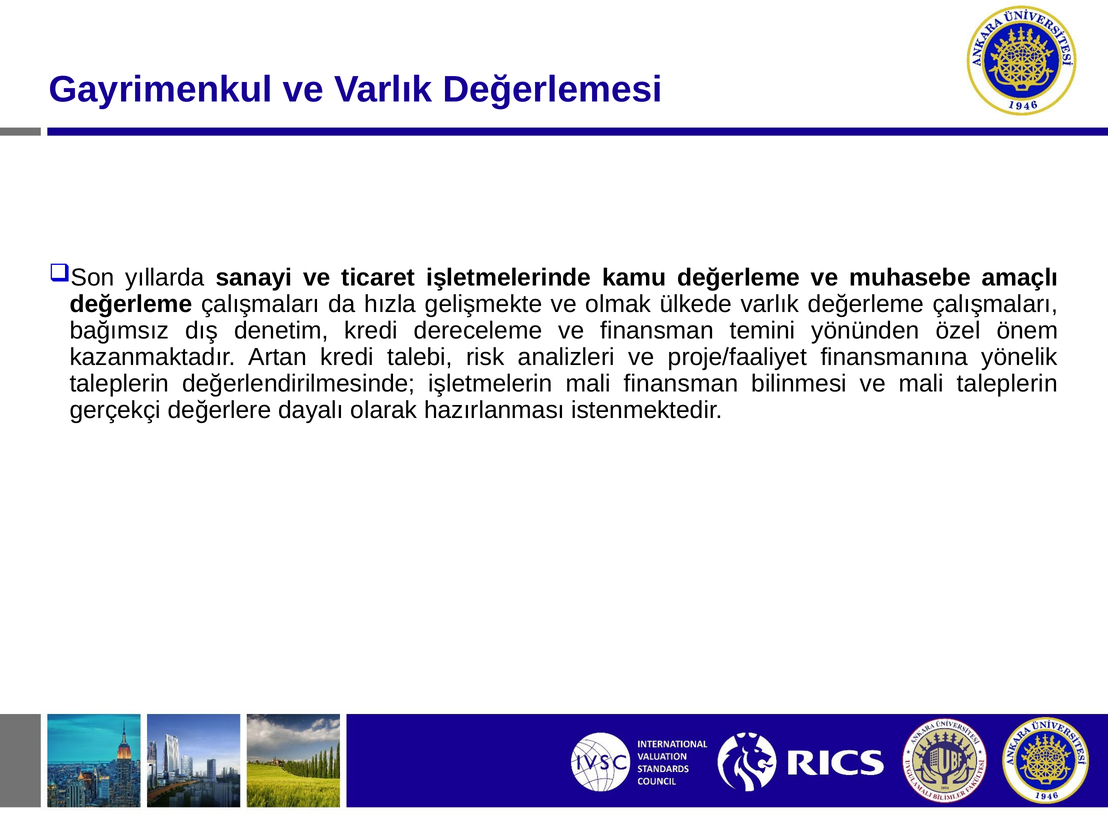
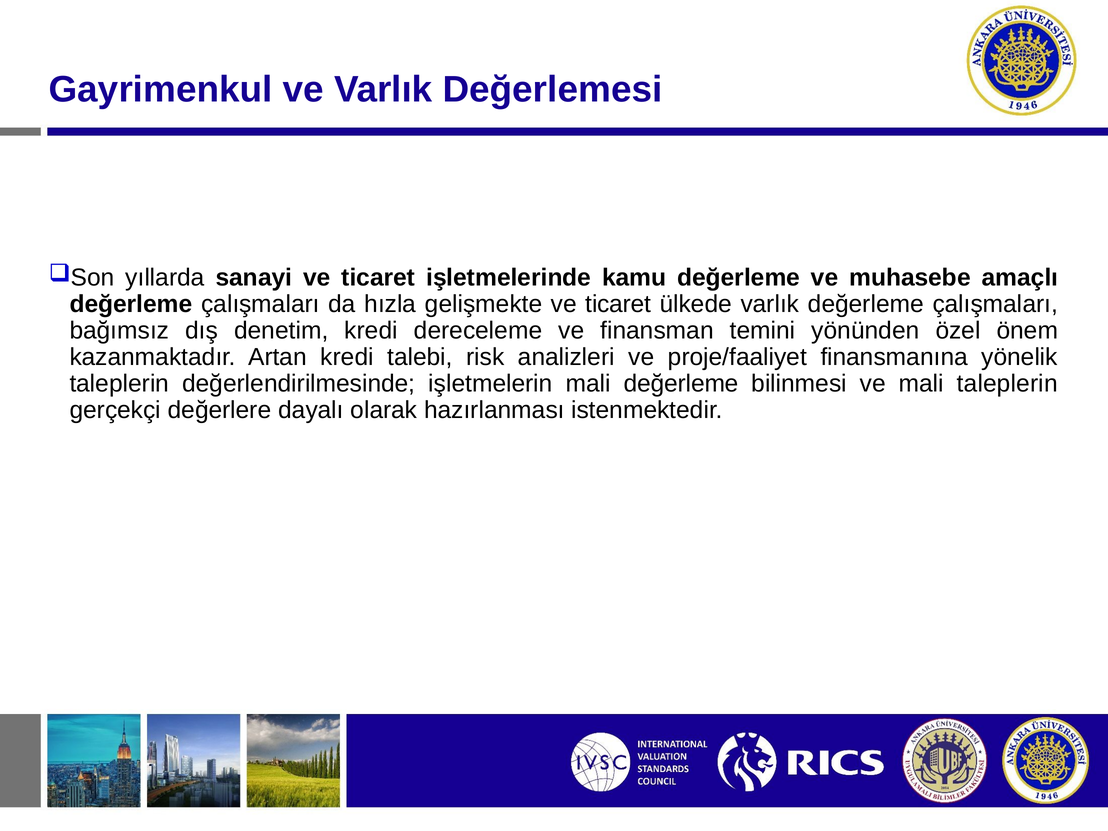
gelişmekte ve olmak: olmak -> ticaret
mali finansman: finansman -> değerleme
